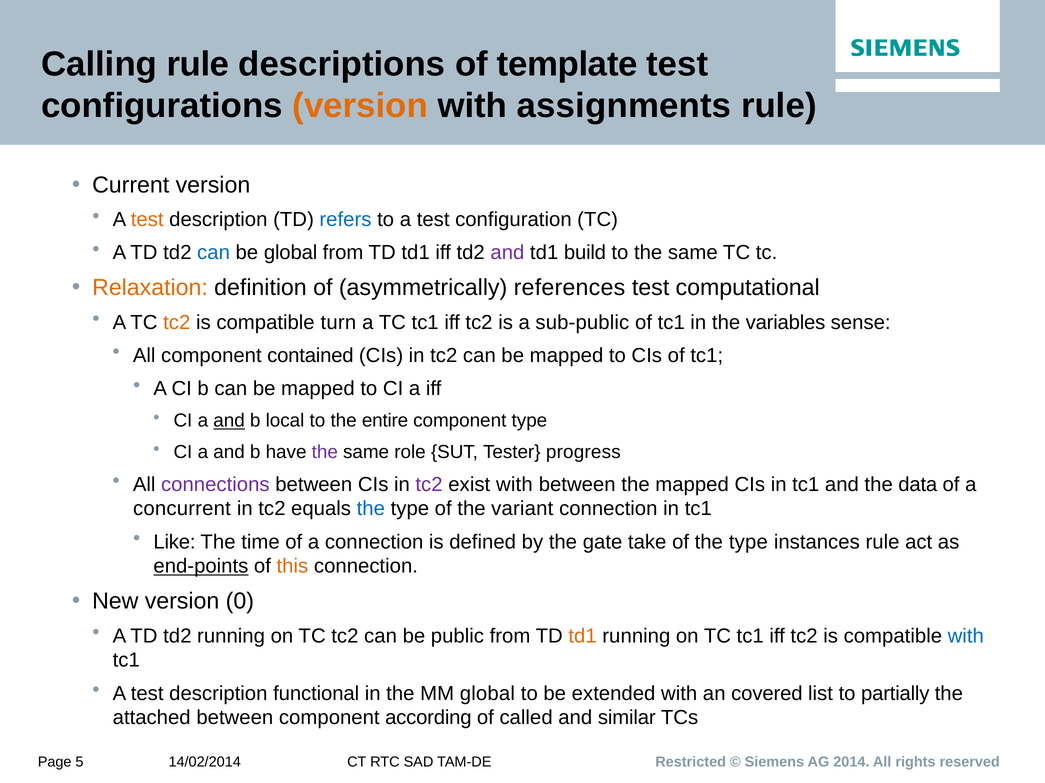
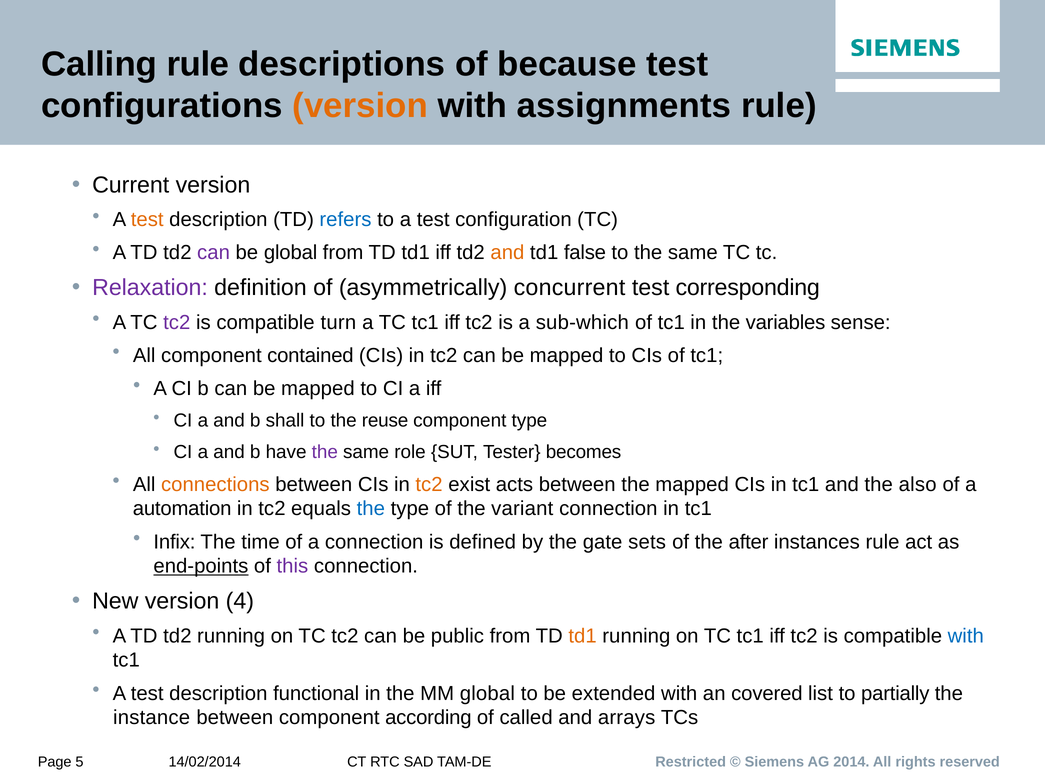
template: template -> because
can at (214, 253) colour: blue -> purple
and at (507, 253) colour: purple -> orange
build: build -> false
Relaxation colour: orange -> purple
references: references -> concurrent
computational: computational -> corresponding
tc2 at (177, 323) colour: orange -> purple
sub-public: sub-public -> sub-which
and at (229, 421) underline: present -> none
local: local -> shall
entire: entire -> reuse
progress: progress -> becomes
connections colour: purple -> orange
tc2 at (429, 485) colour: purple -> orange
exist with: with -> acts
data: data -> also
concurrent: concurrent -> automation
Like: Like -> Infix
take: take -> sets
of the type: type -> after
this colour: orange -> purple
0: 0 -> 4
attached: attached -> instance
similar: similar -> arrays
